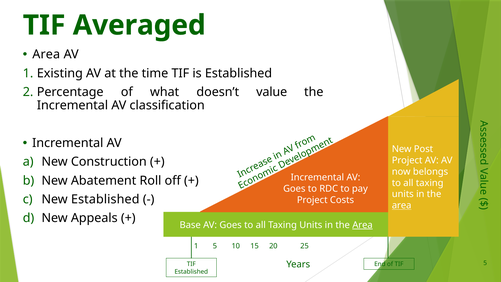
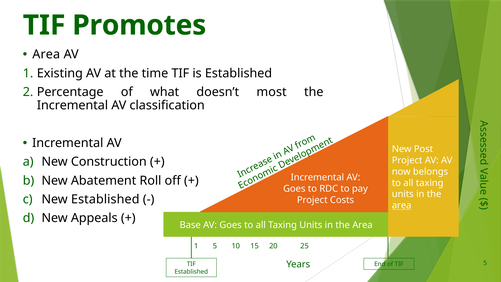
Averaged: Averaged -> Promotes
value: value -> most
Area at (362, 225) underline: present -> none
